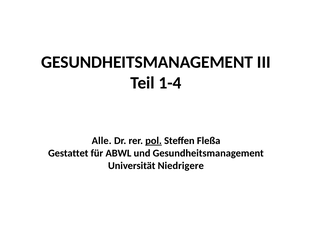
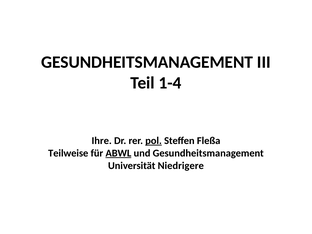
Alle: Alle -> Ihre
Gestattet: Gestattet -> Teilweise
ABWL underline: none -> present
